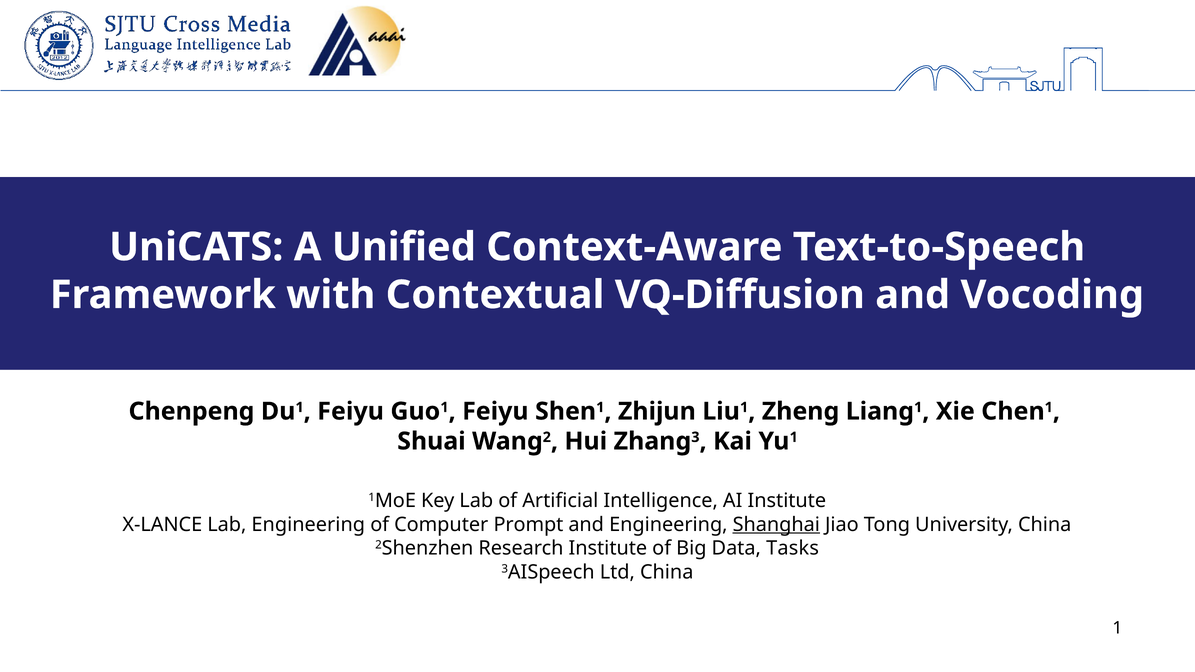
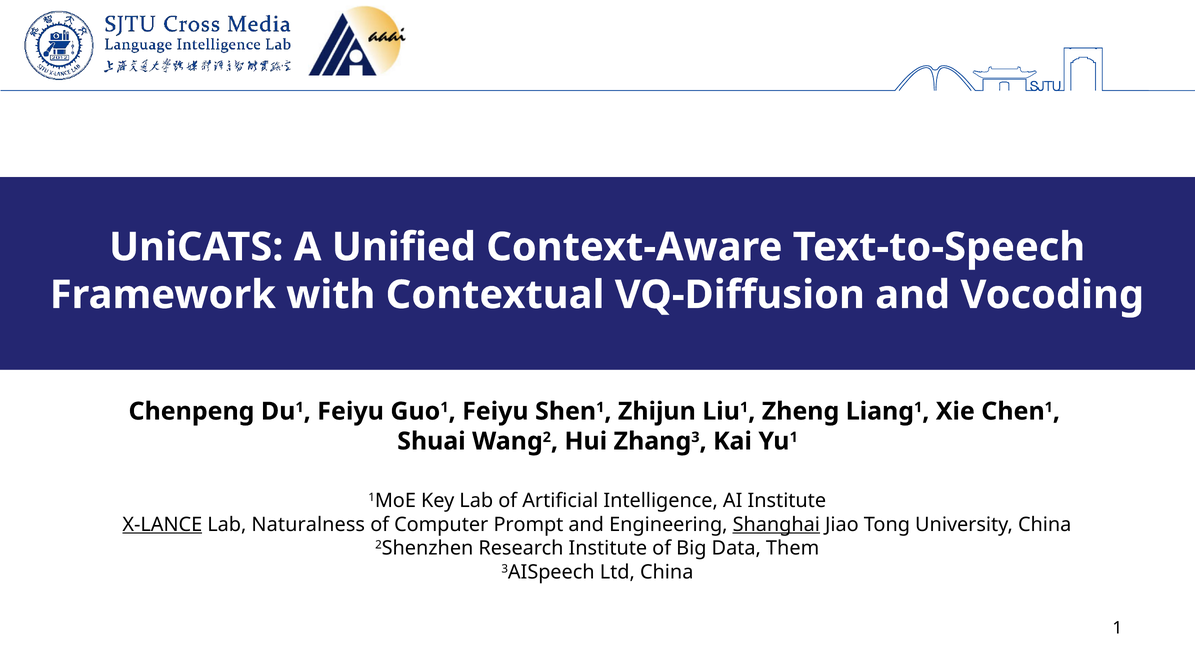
X-LANCE underline: none -> present
Lab Engineering: Engineering -> Naturalness
Tasks: Tasks -> Them
